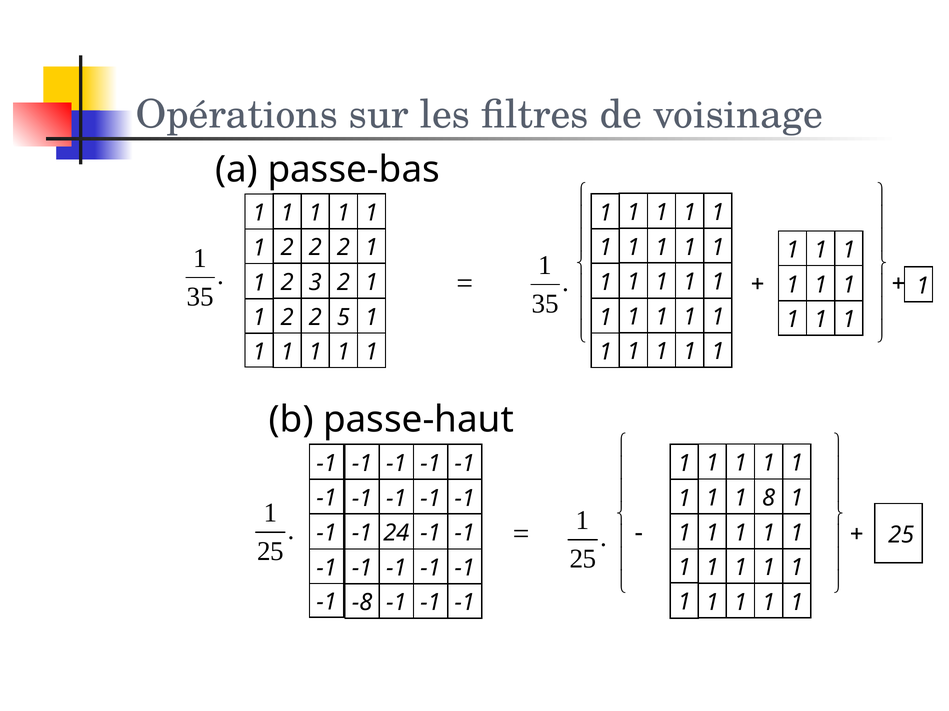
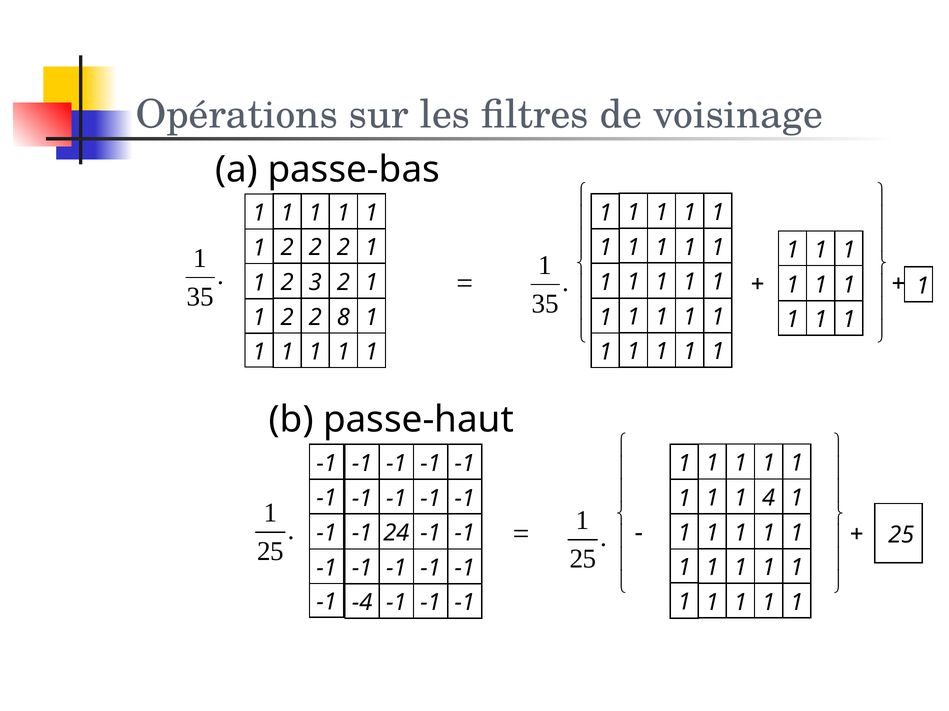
5: 5 -> 8
8: 8 -> 4
-8: -8 -> -4
